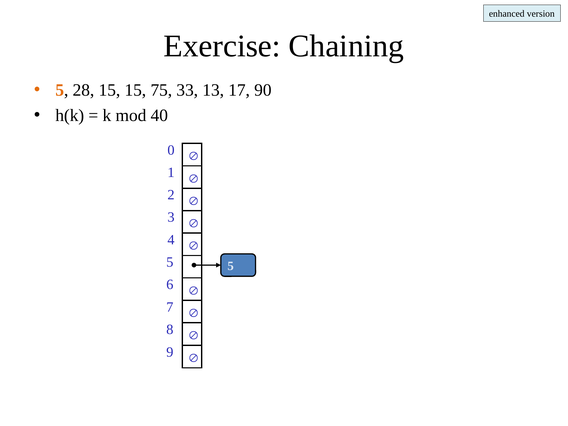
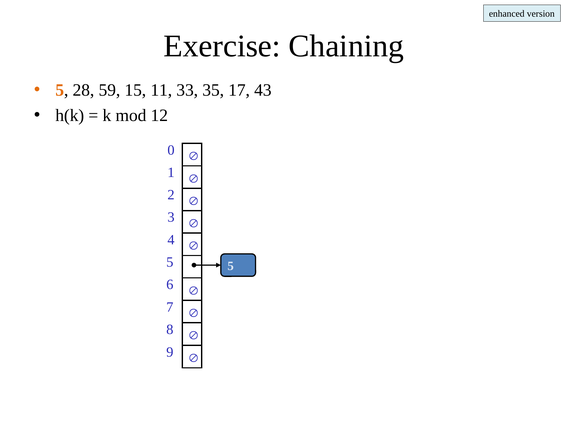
28 15: 15 -> 59
75: 75 -> 11
13: 13 -> 35
90: 90 -> 43
40: 40 -> 12
